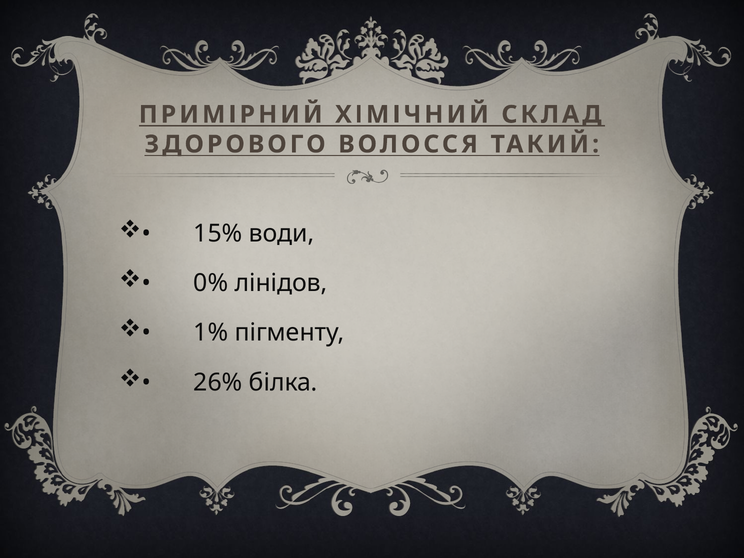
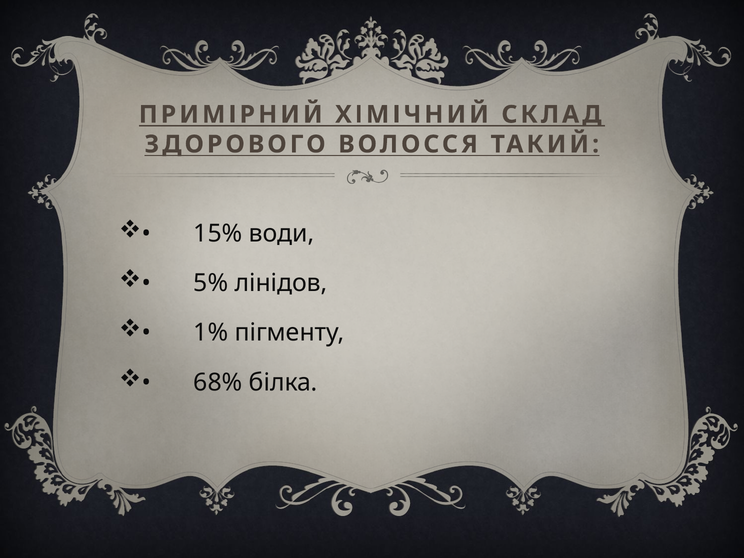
0%: 0% -> 5%
26%: 26% -> 68%
